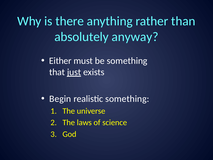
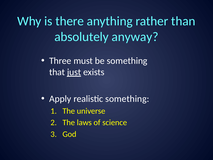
Either: Either -> Three
Begin: Begin -> Apply
